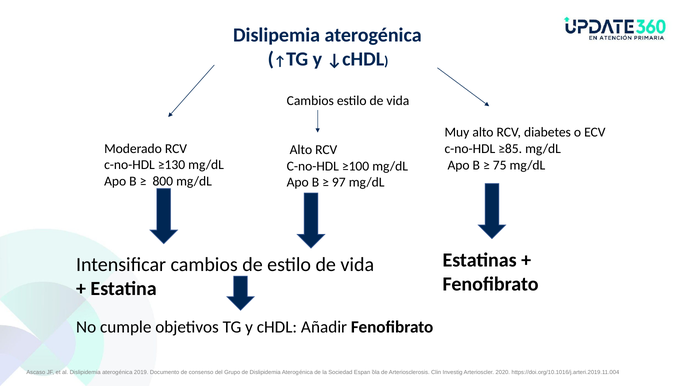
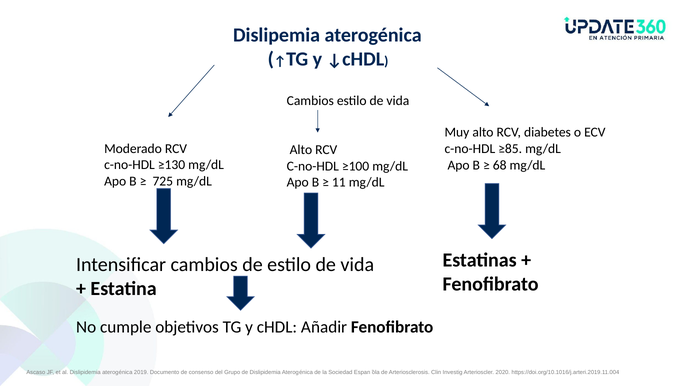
75: 75 -> 68
800: 800 -> 725
97: 97 -> 11
